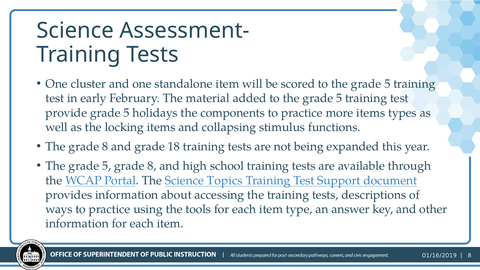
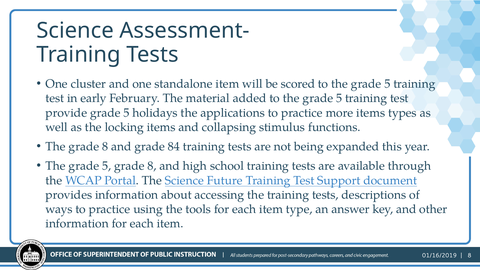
components: components -> applications
18: 18 -> 84
Topics: Topics -> Future
